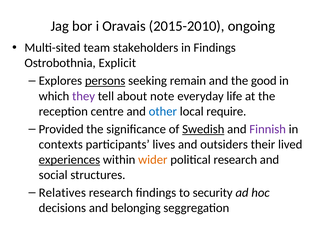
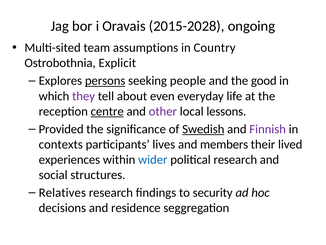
2015-2010: 2015-2010 -> 2015-2028
stakeholders: stakeholders -> assumptions
in Findings: Findings -> Country
remain: remain -> people
note: note -> even
centre underline: none -> present
other colour: blue -> purple
require: require -> lessons
outsiders: outsiders -> members
experiences underline: present -> none
wider colour: orange -> blue
belonging: belonging -> residence
